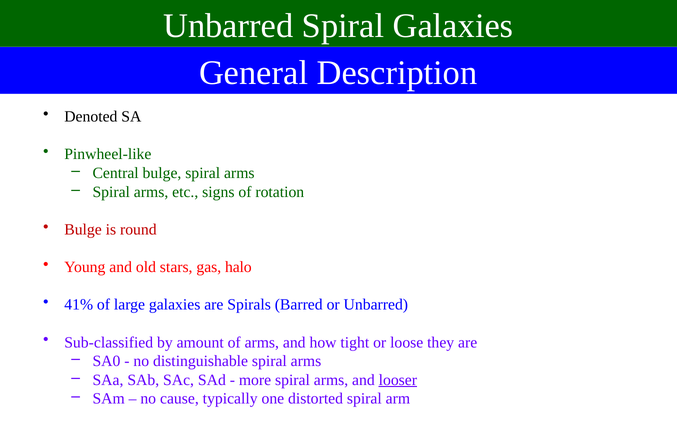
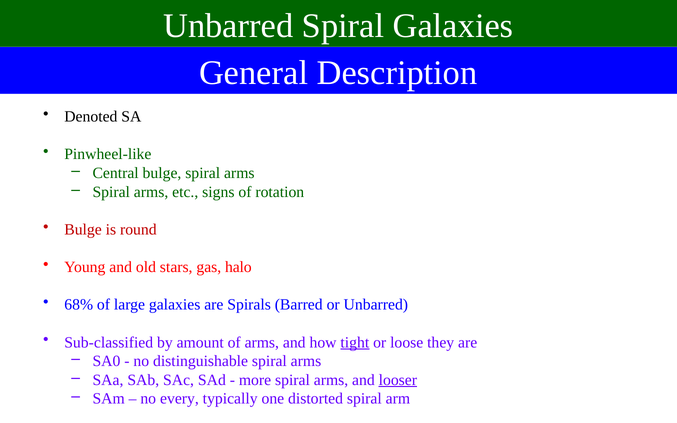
41%: 41% -> 68%
tight underline: none -> present
cause: cause -> every
